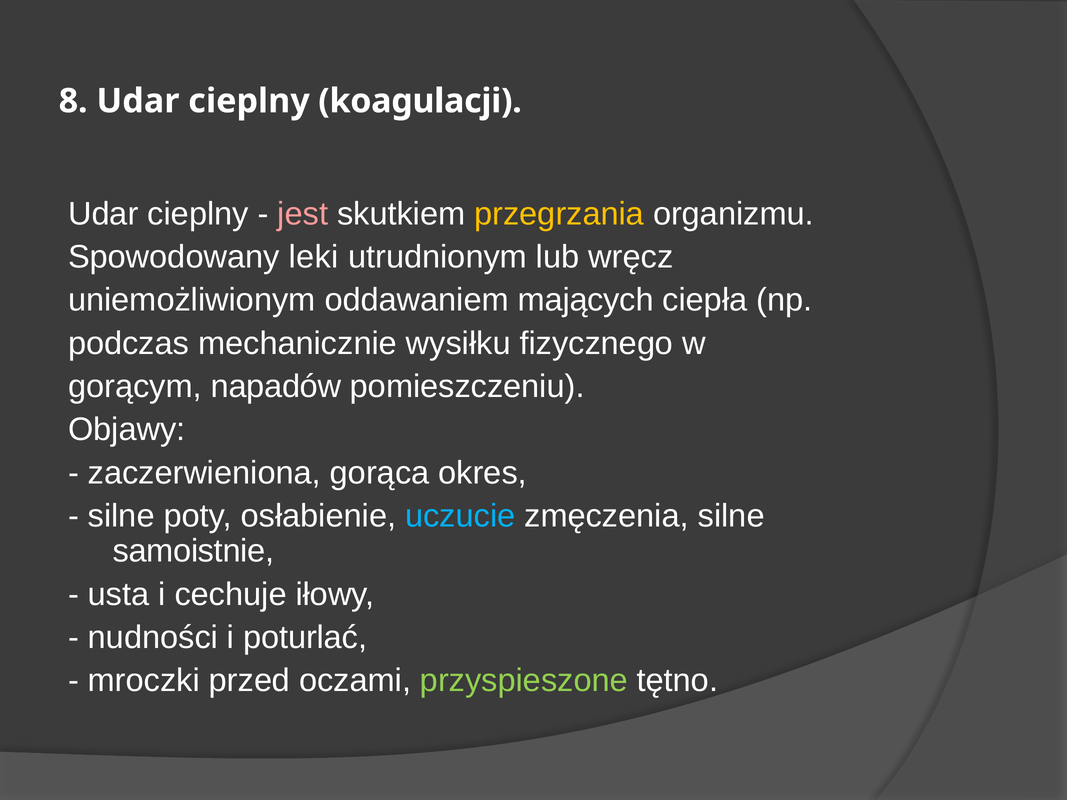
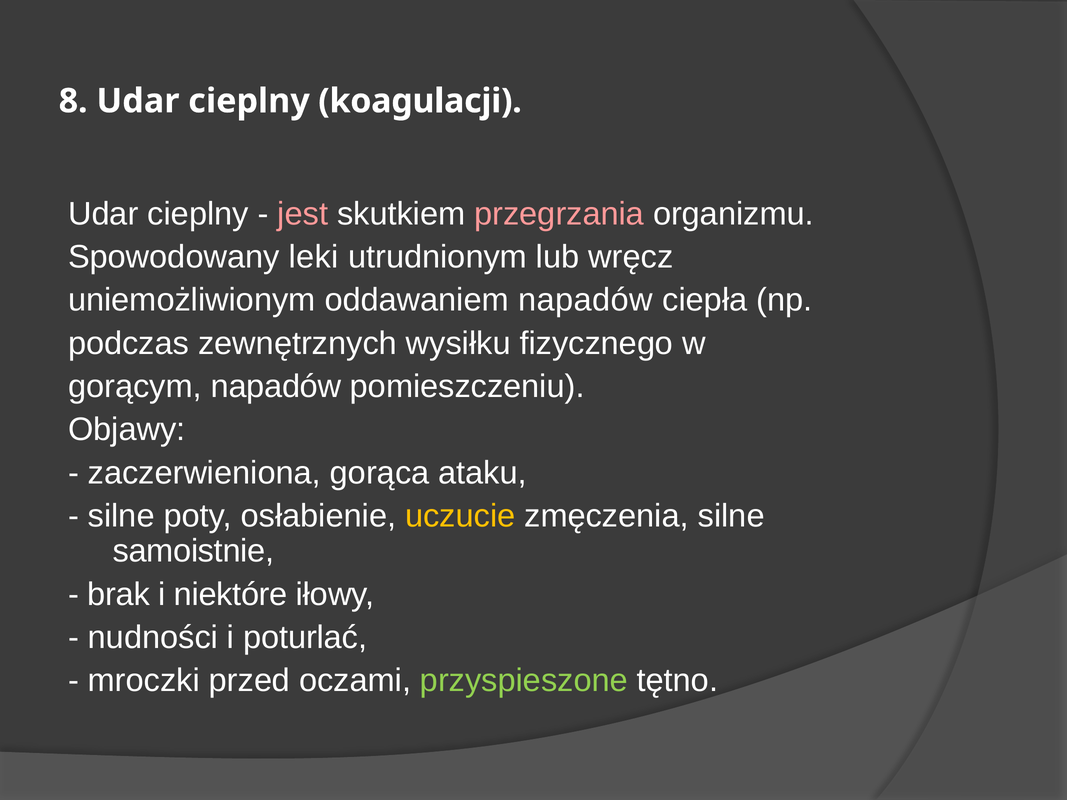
przegrzania colour: yellow -> pink
oddawaniem mających: mających -> napadów
mechanicznie: mechanicznie -> zewnętrznych
okres: okres -> ataku
uczucie colour: light blue -> yellow
usta: usta -> brak
cechuje: cechuje -> niektóre
